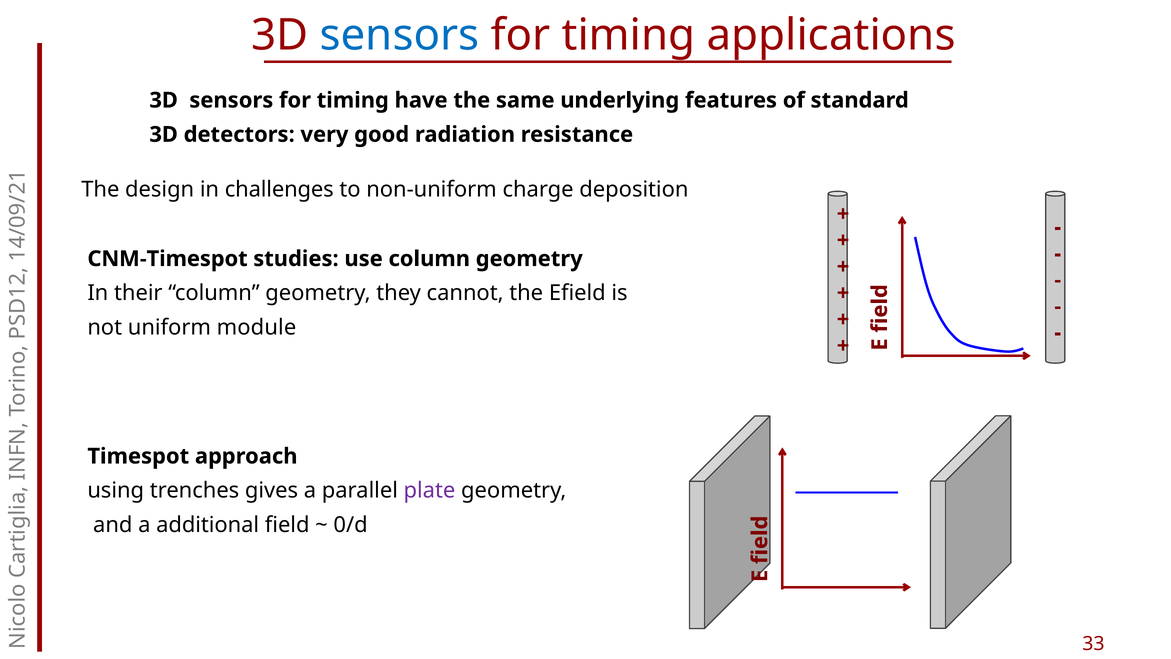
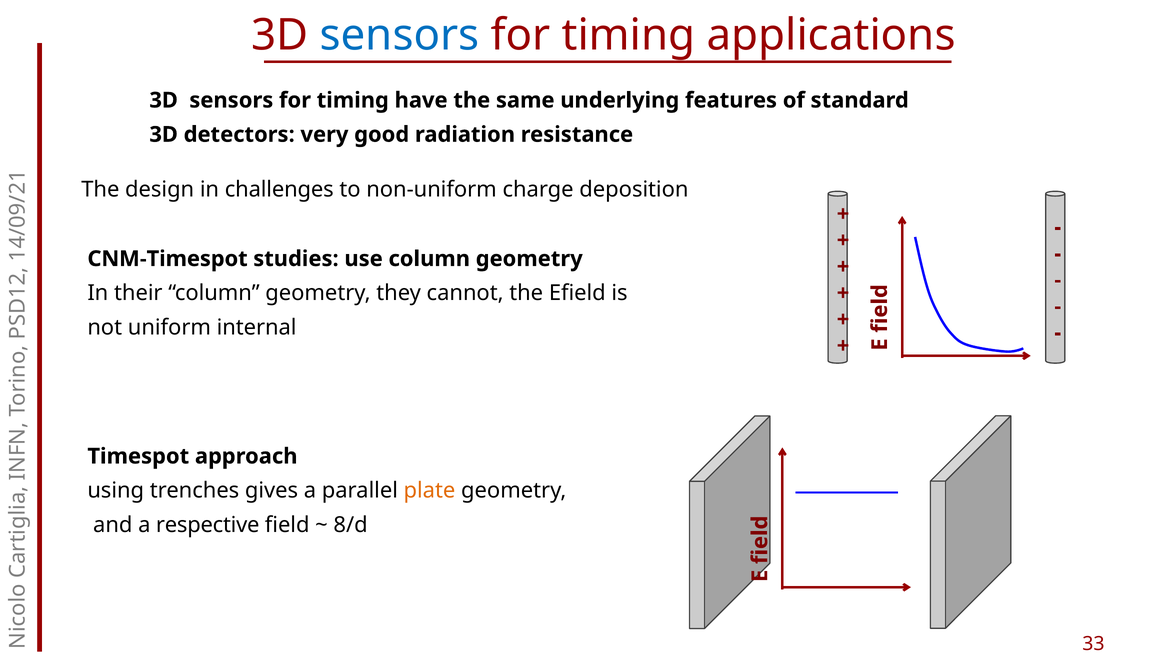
module: module -> internal
plate colour: purple -> orange
additional: additional -> respective
0/d: 0/d -> 8/d
